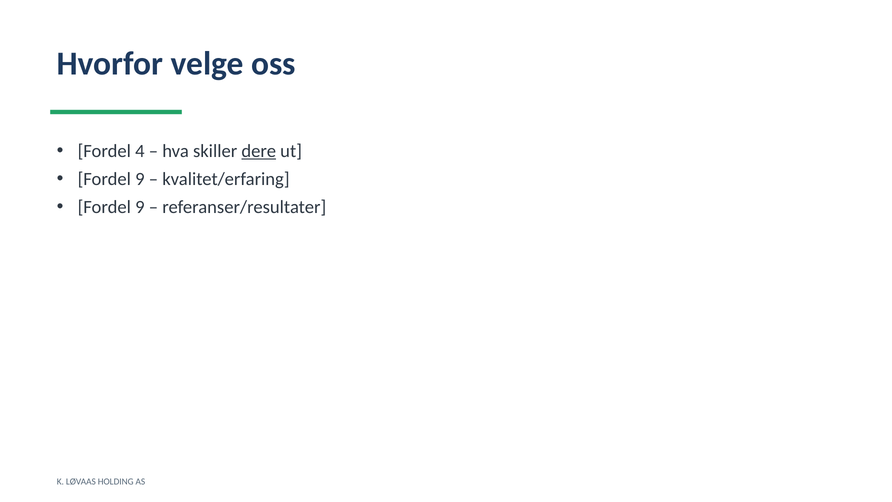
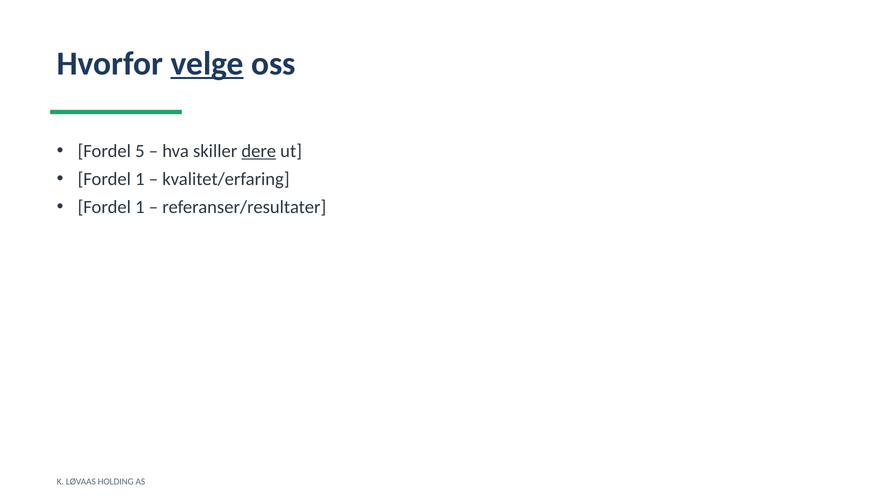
velge underline: none -> present
4: 4 -> 5
9 at (140, 179): 9 -> 1
9 at (140, 207): 9 -> 1
